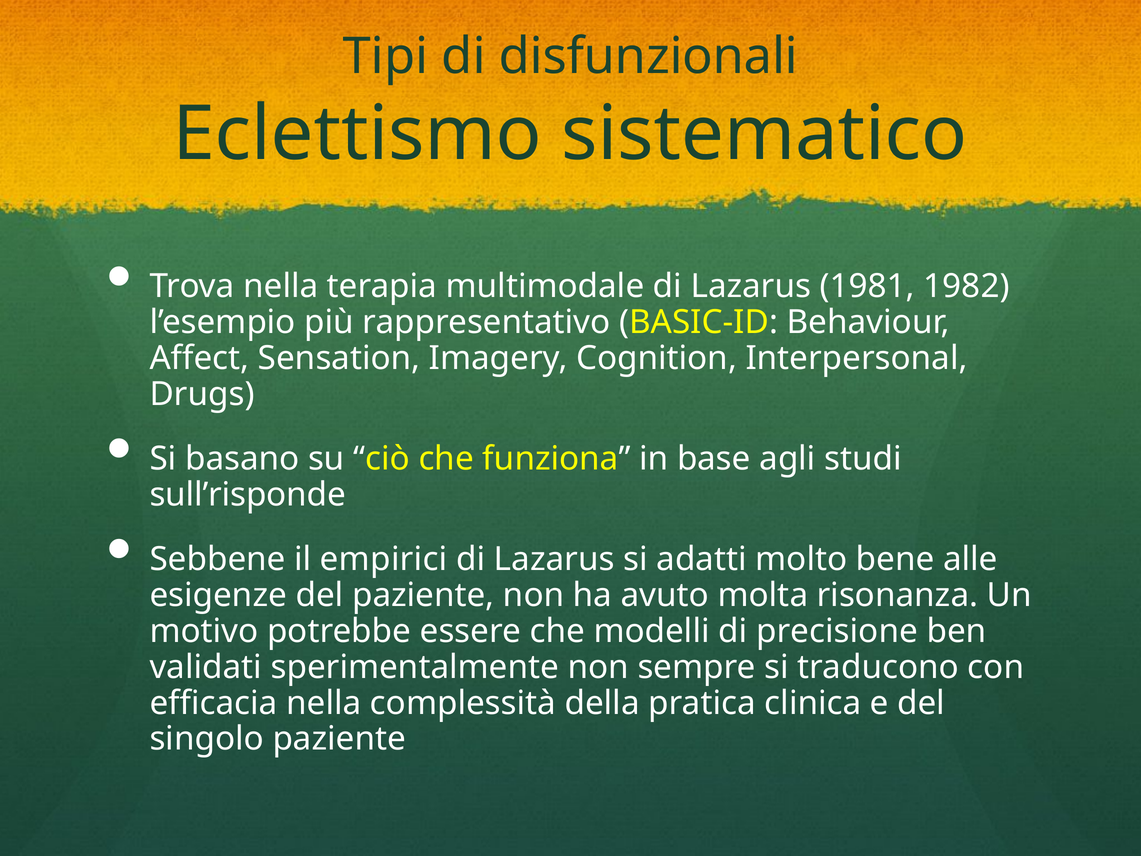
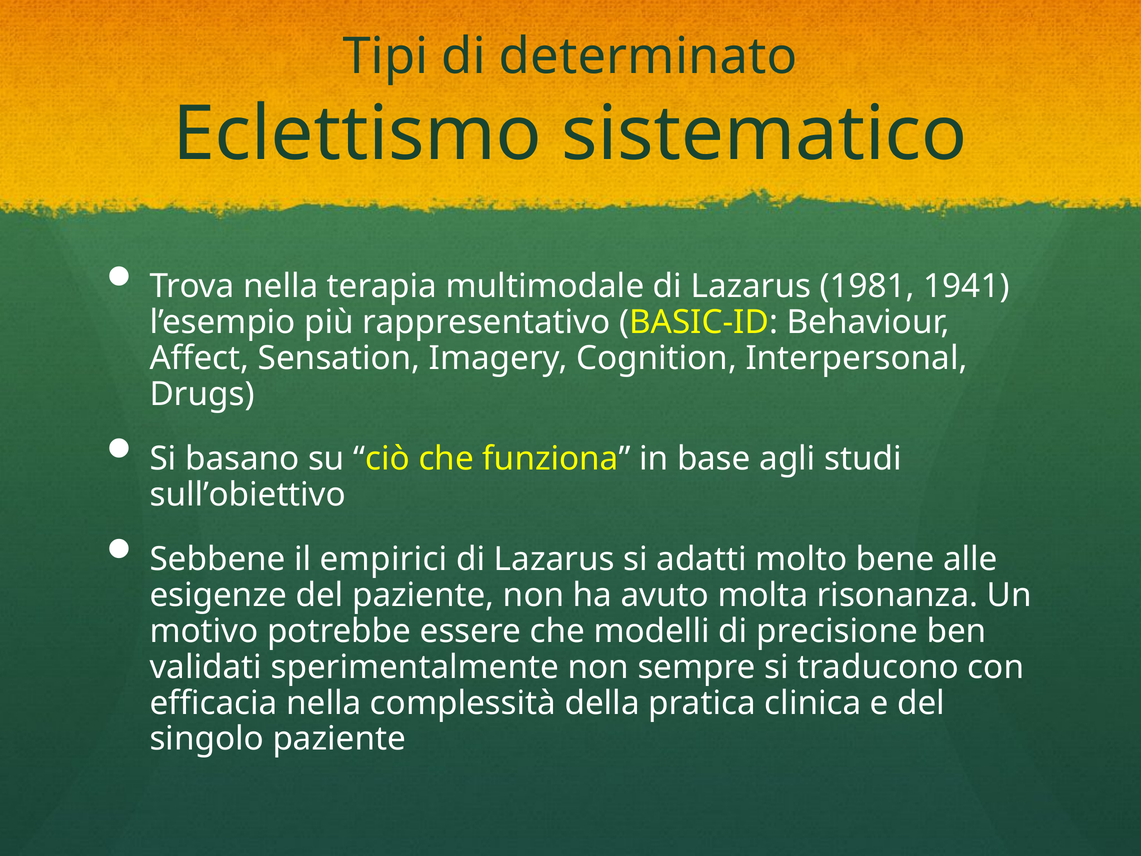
disfunzionali: disfunzionali -> determinato
1982: 1982 -> 1941
sull’risponde: sull’risponde -> sull’obiettivo
